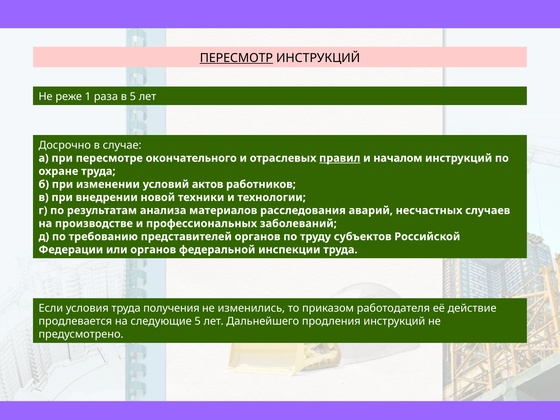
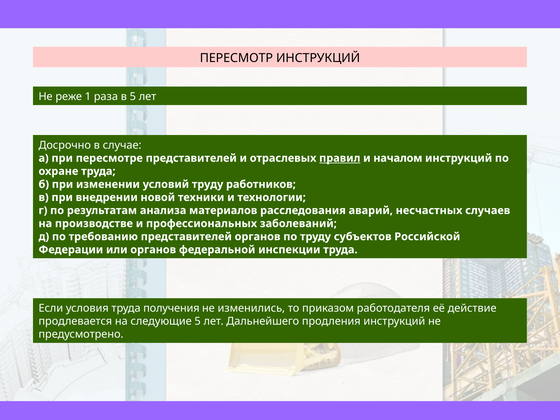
ПЕРЕСМОТР underline: present -> none
пересмотре окончательного: окончательного -> представителей
условий актов: актов -> труду
